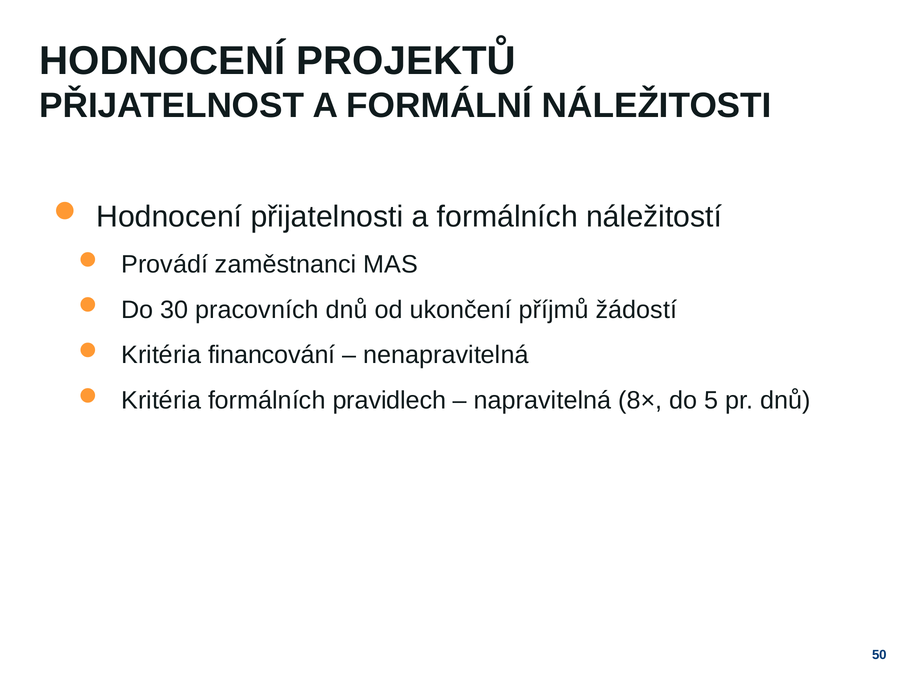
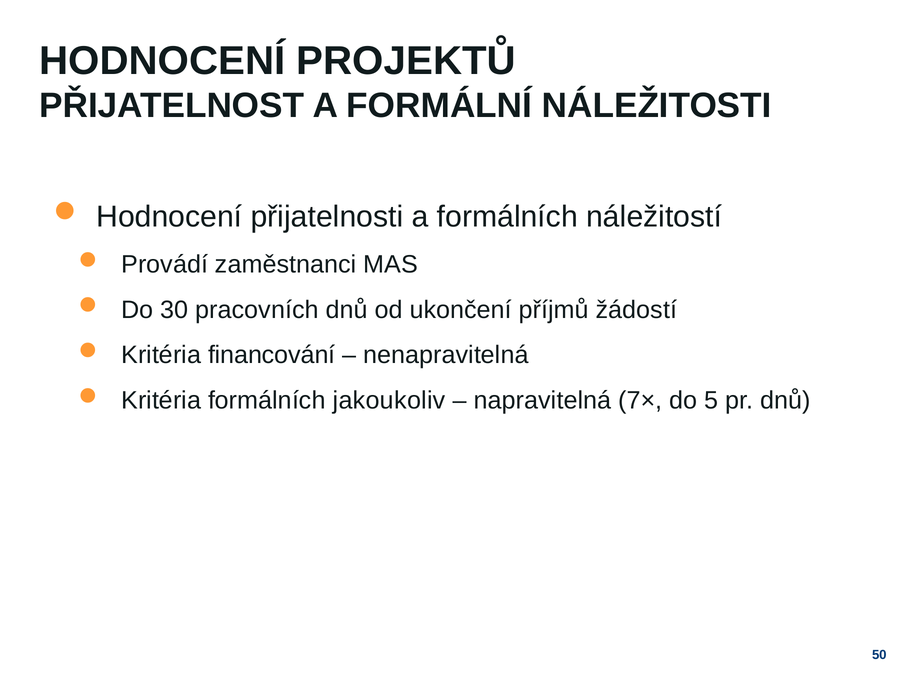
pravidlech: pravidlech -> jakoukoliv
8×: 8× -> 7×
